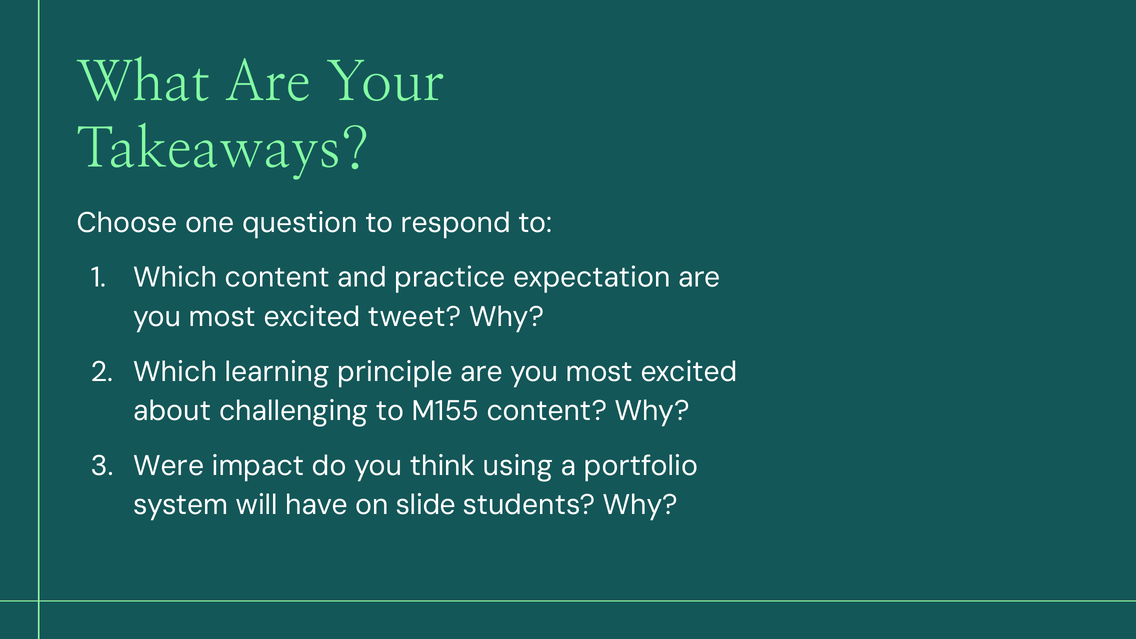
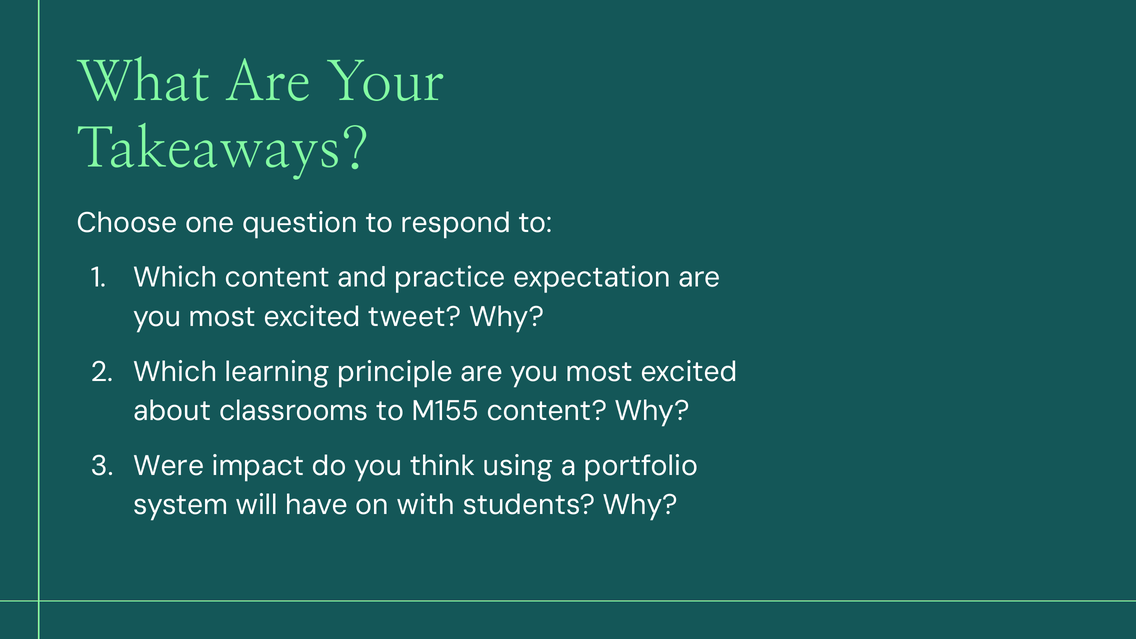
challenging: challenging -> classrooms
slide: slide -> with
